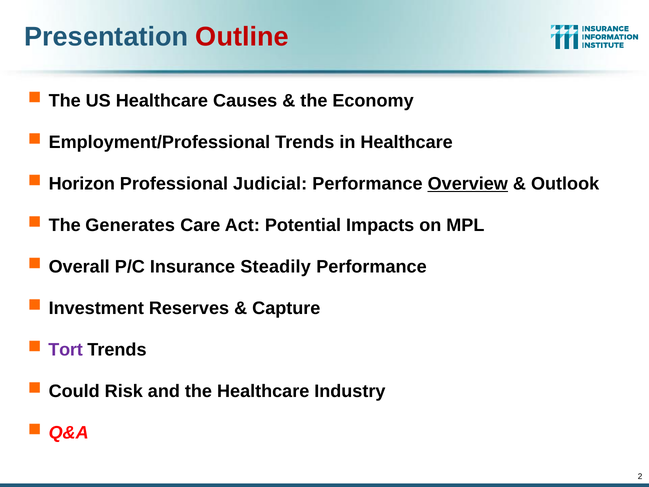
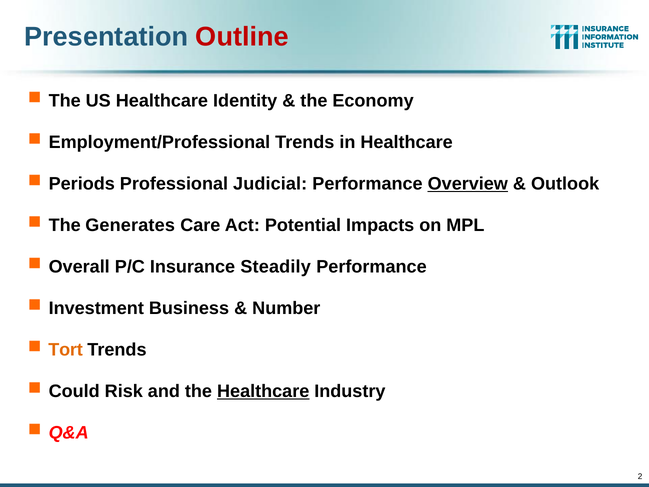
Causes: Causes -> Identity
Horizon: Horizon -> Periods
Reserves: Reserves -> Business
Capture: Capture -> Number
Tort colour: purple -> orange
Healthcare at (263, 391) underline: none -> present
